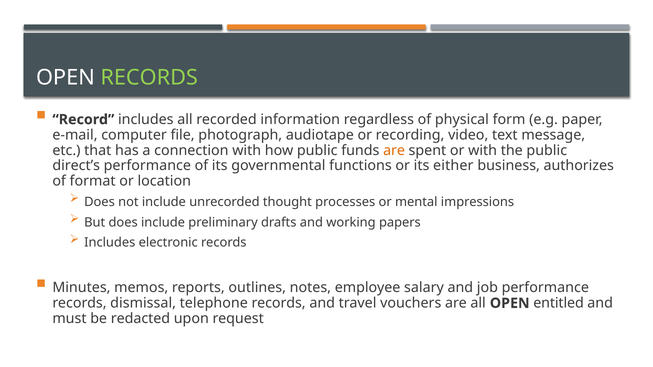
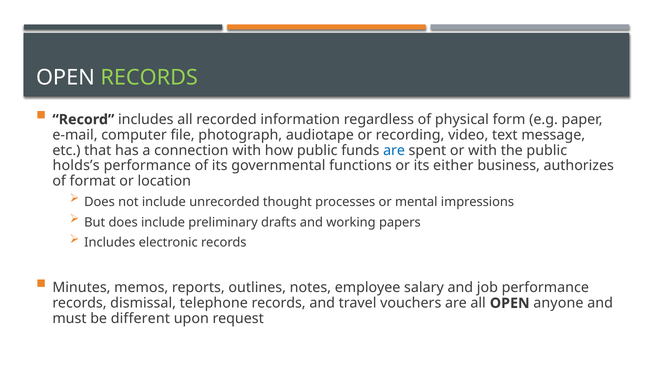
are at (394, 150) colour: orange -> blue
direct’s: direct’s -> holds’s
entitled: entitled -> anyone
redacted: redacted -> different
